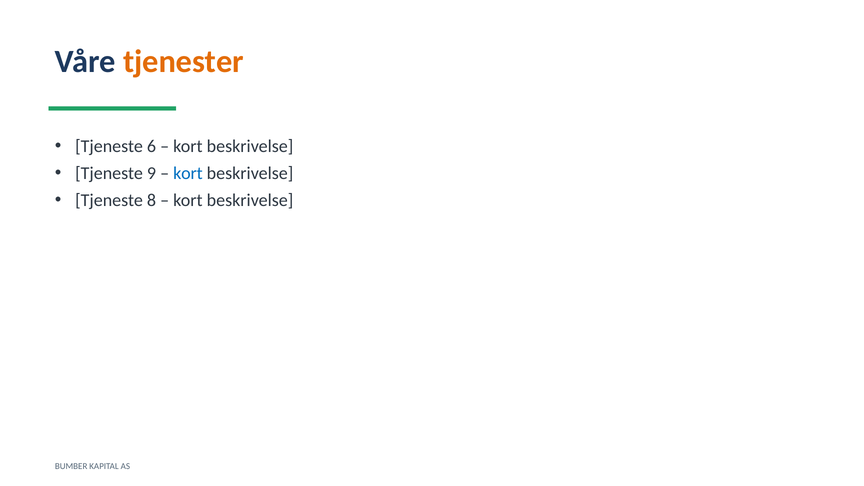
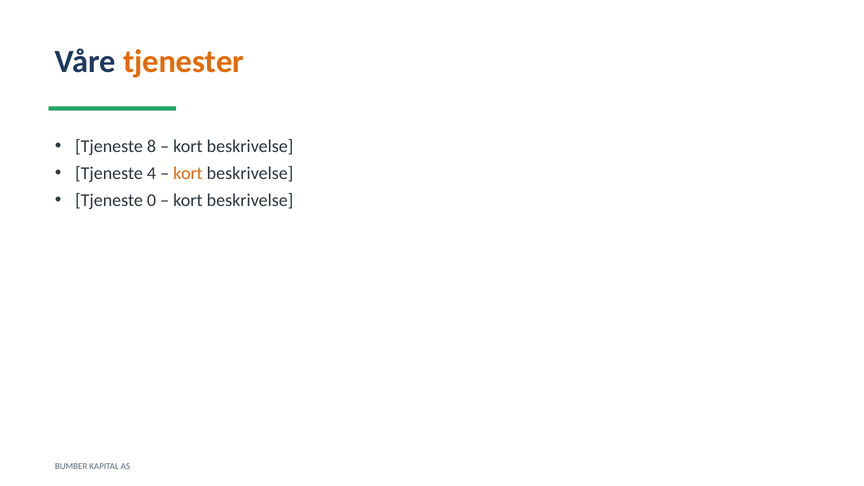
6: 6 -> 8
9: 9 -> 4
kort at (188, 173) colour: blue -> orange
8: 8 -> 0
